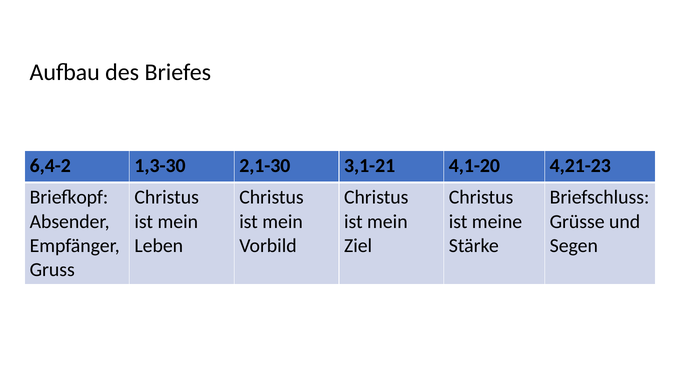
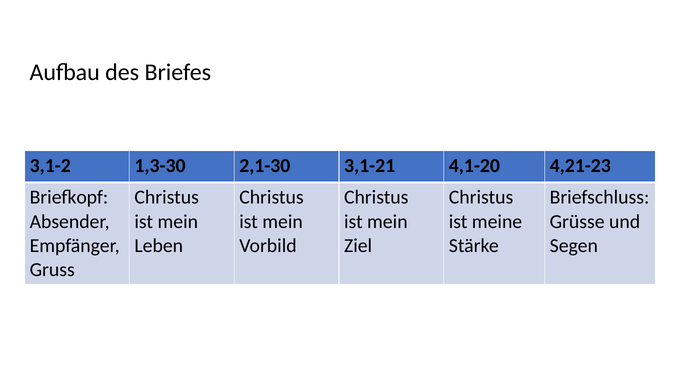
6,4-2: 6,4-2 -> 3,1-2
